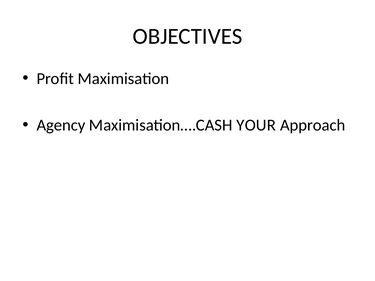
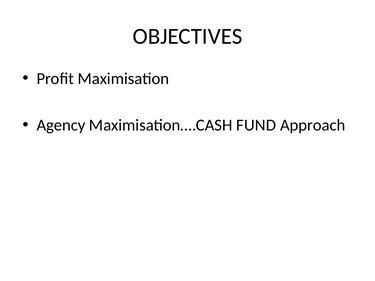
YOUR: YOUR -> FUND
